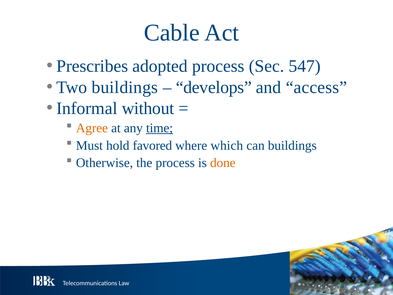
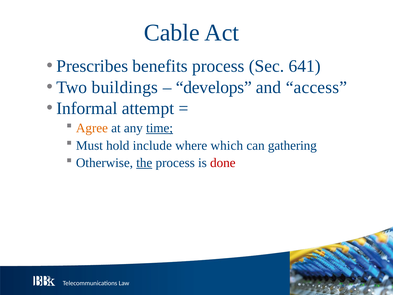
adopted: adopted -> benefits
547: 547 -> 641
without: without -> attempt
favored: favored -> include
can buildings: buildings -> gathering
the underline: none -> present
done colour: orange -> red
